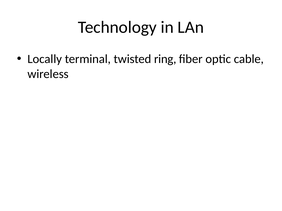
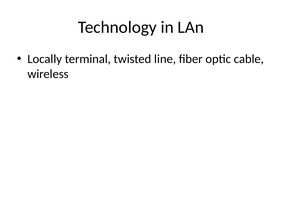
ring: ring -> line
